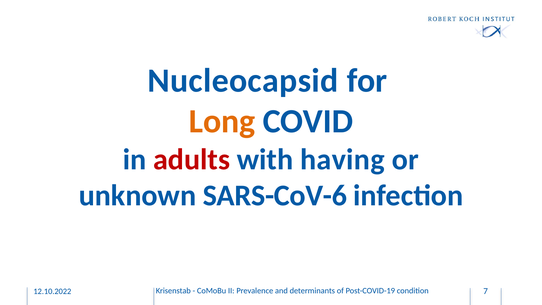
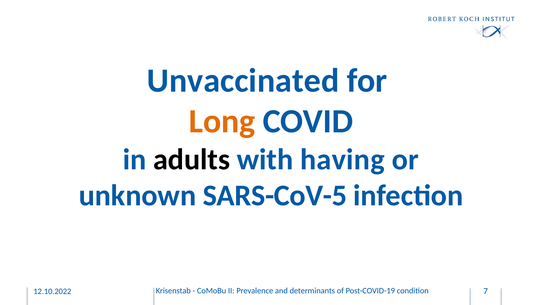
Nucleocapsid: Nucleocapsid -> Unvaccinated
adults colour: red -> black
SARS-CoV-6: SARS-CoV-6 -> SARS-CoV-5
